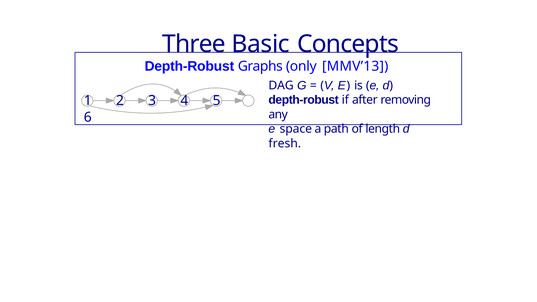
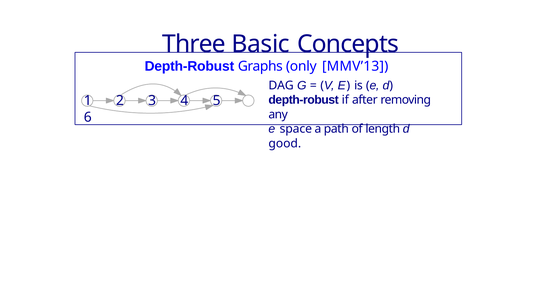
fresh: fresh -> good
